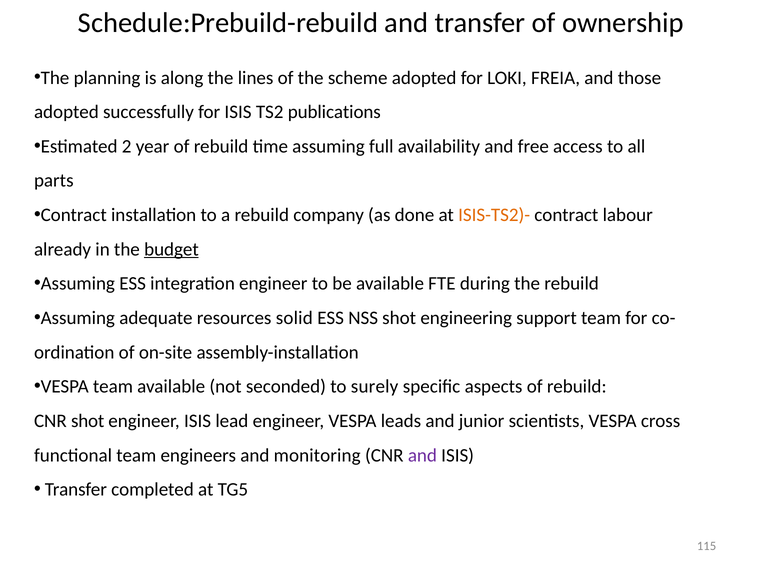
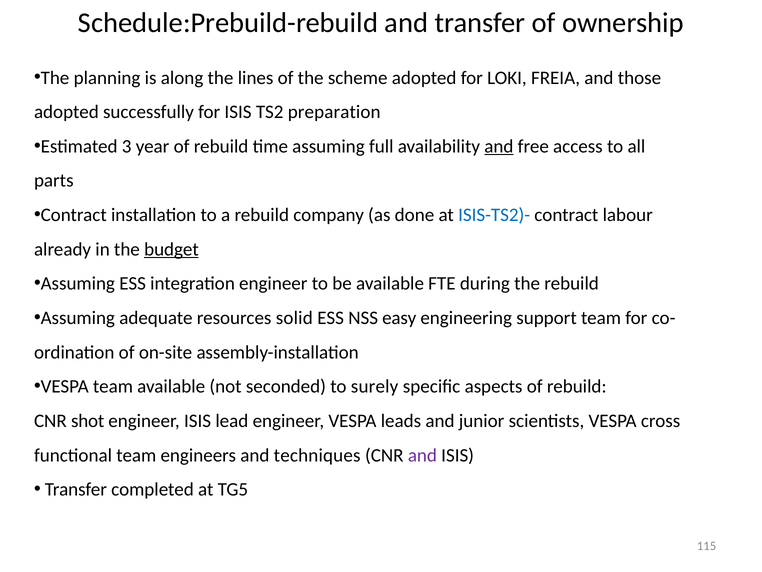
publications: publications -> preparation
2: 2 -> 3
and at (499, 146) underline: none -> present
ISIS-TS2)- colour: orange -> blue
NSS shot: shot -> easy
monitoring: monitoring -> techniques
